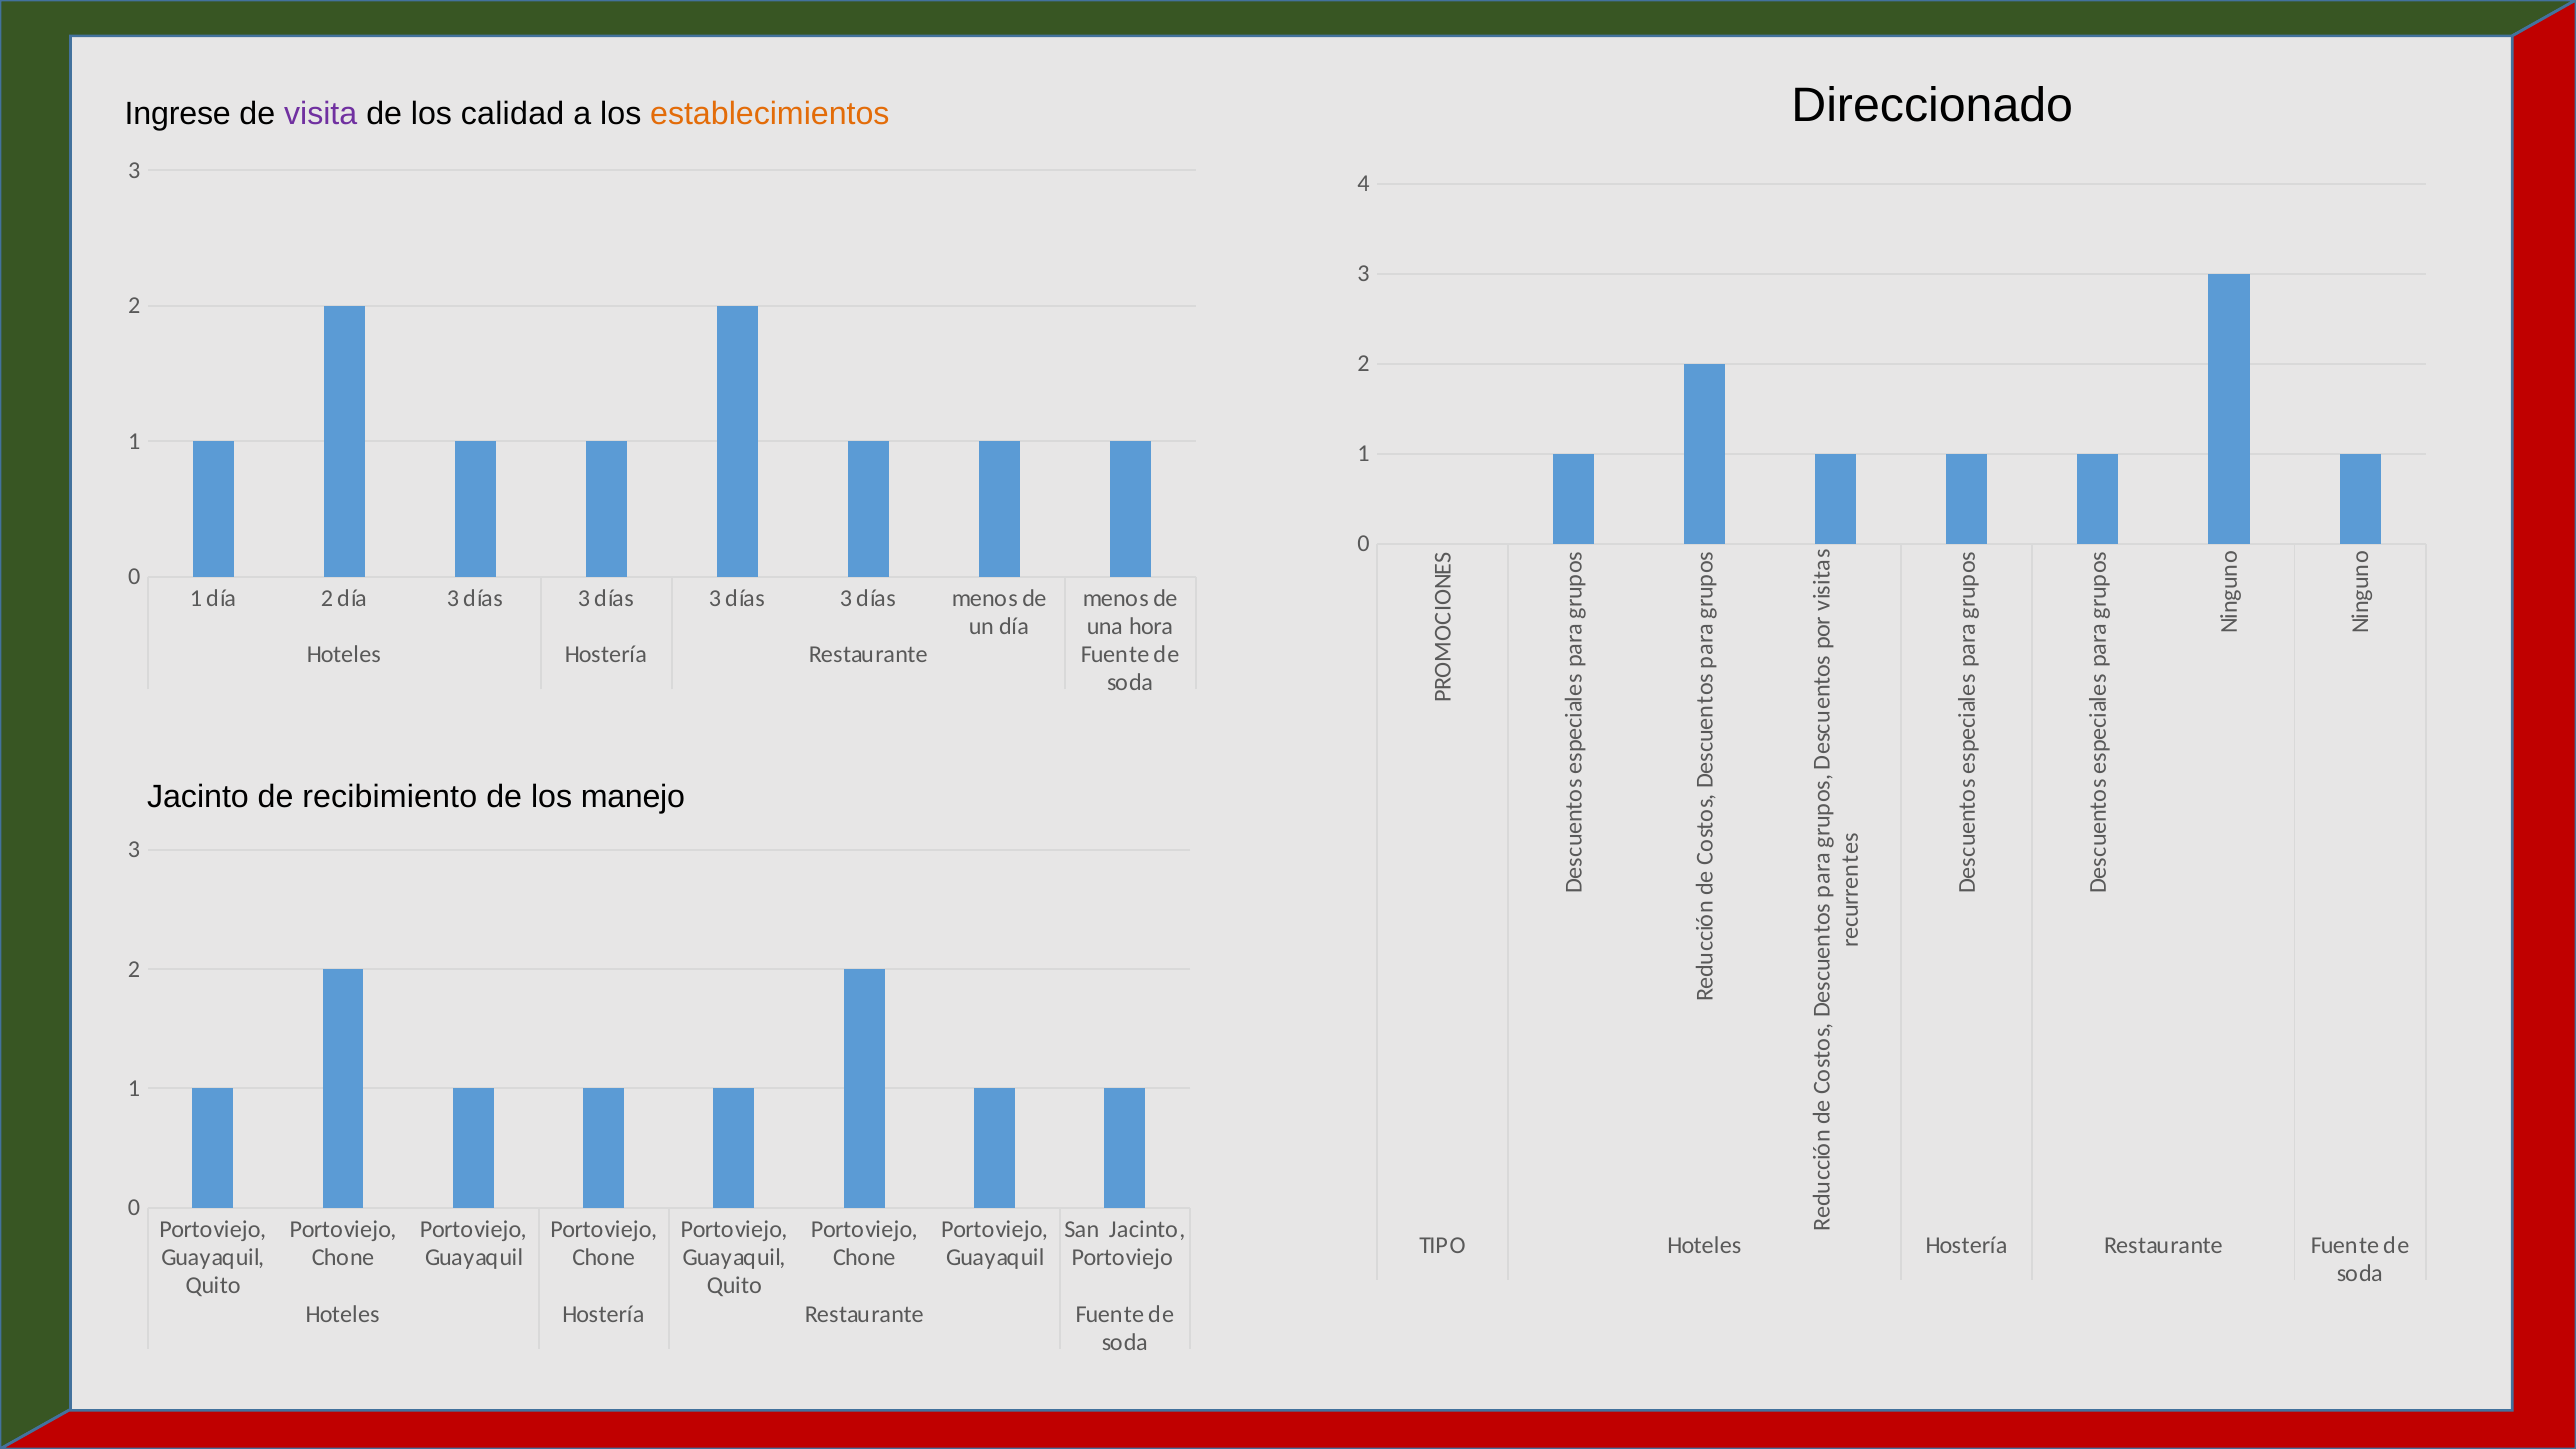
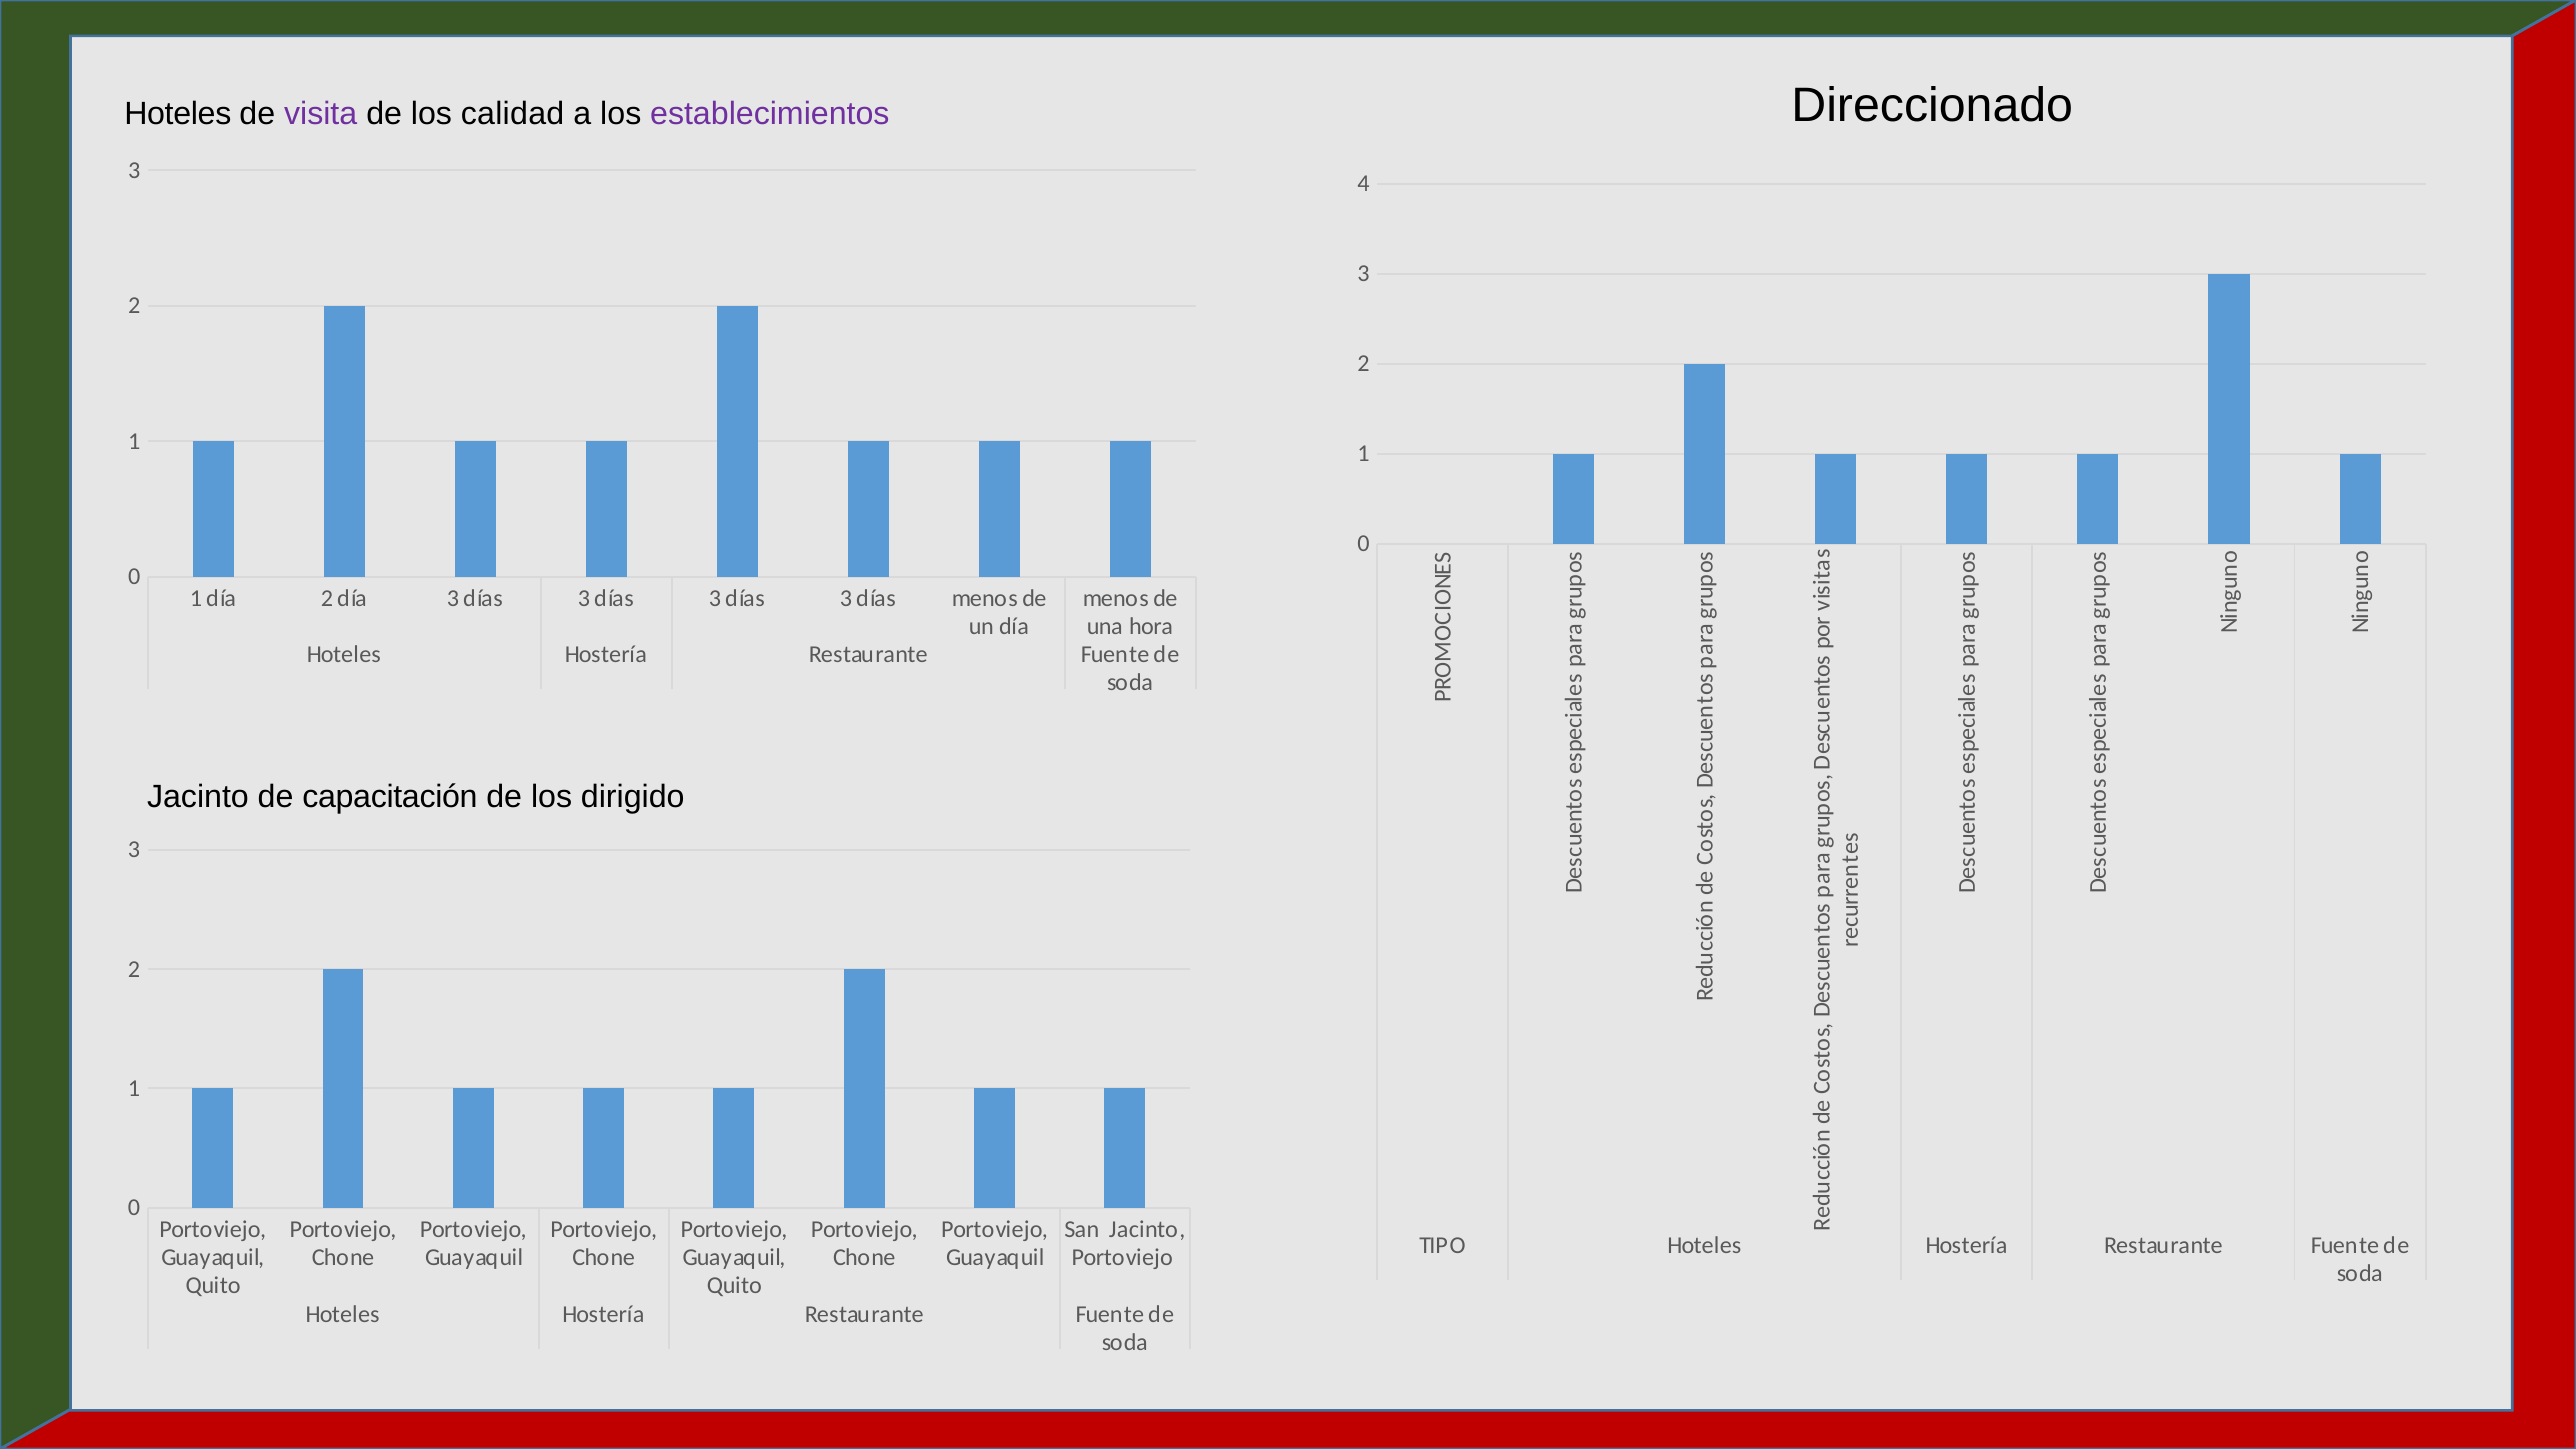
Ingrese at (178, 114): Ingrese -> Hoteles
establecimientos colour: orange -> purple
recibimiento: recibimiento -> capacitación
manejo: manejo -> dirigido
